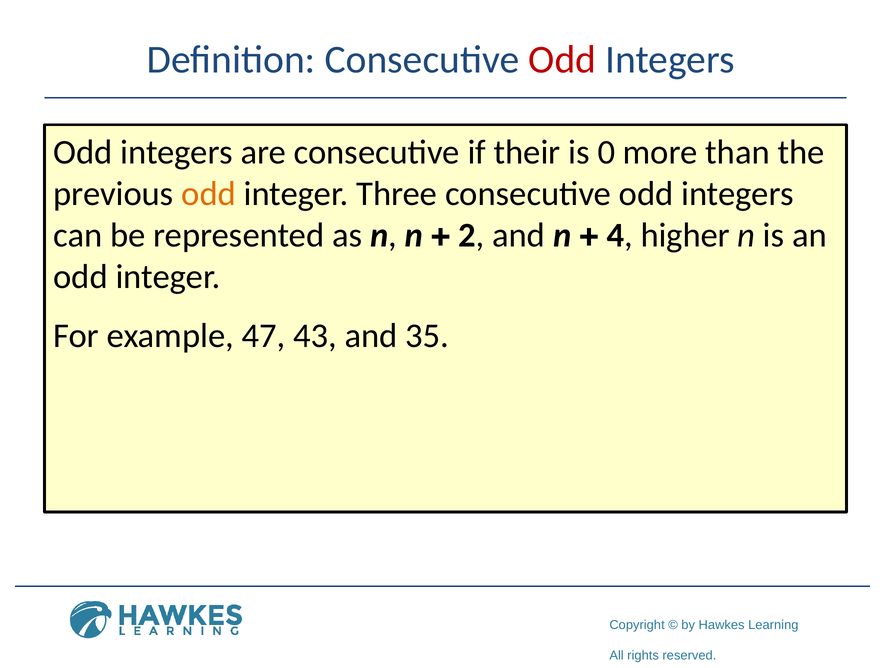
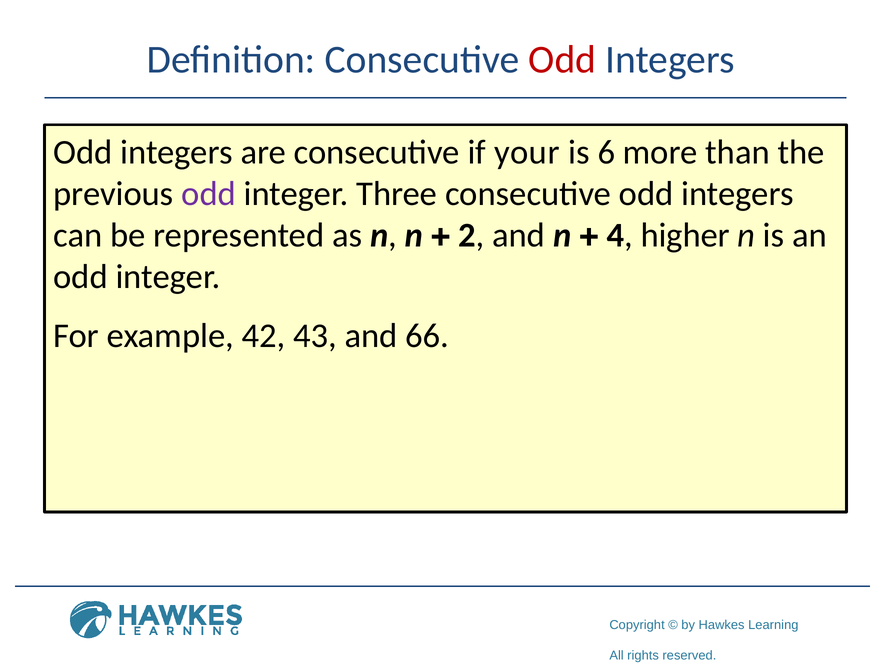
their: their -> your
0: 0 -> 6
odd at (209, 194) colour: orange -> purple
47: 47 -> 42
35: 35 -> 66
